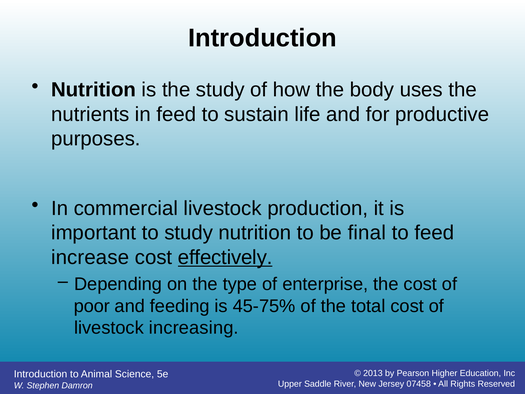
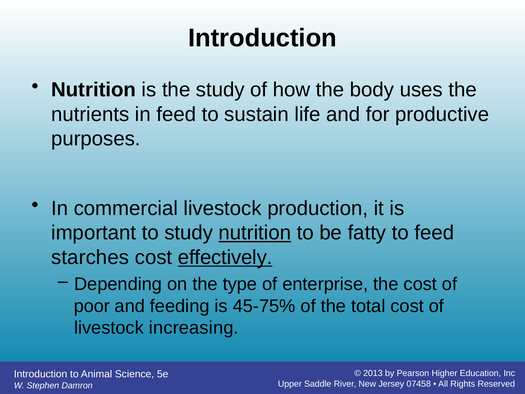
nutrition at (255, 233) underline: none -> present
final: final -> fatty
increase: increase -> starches
